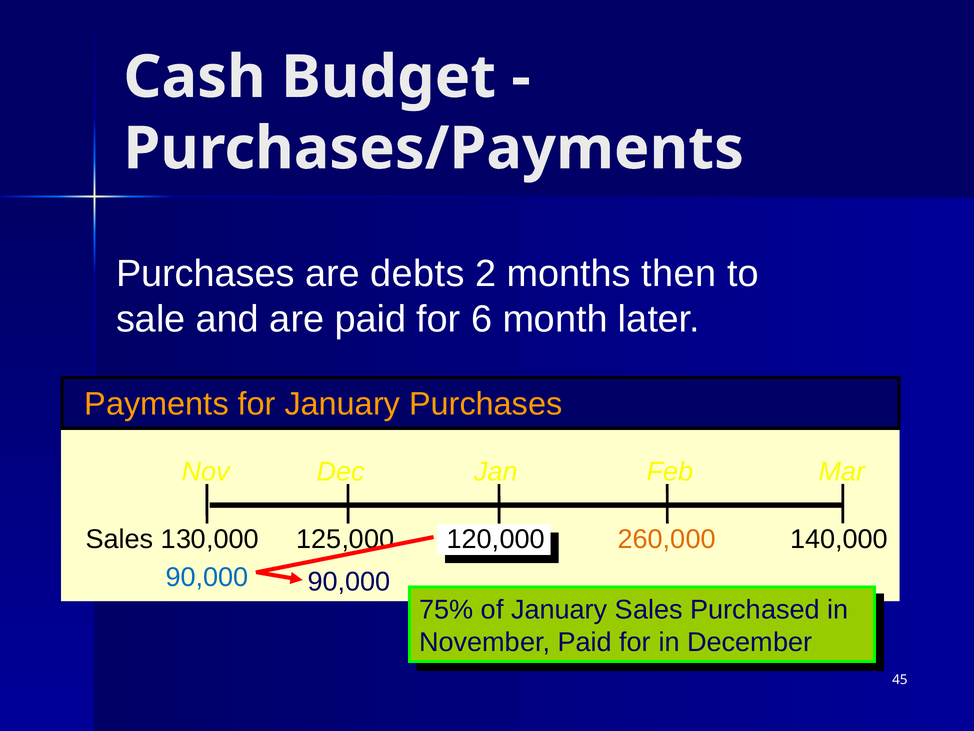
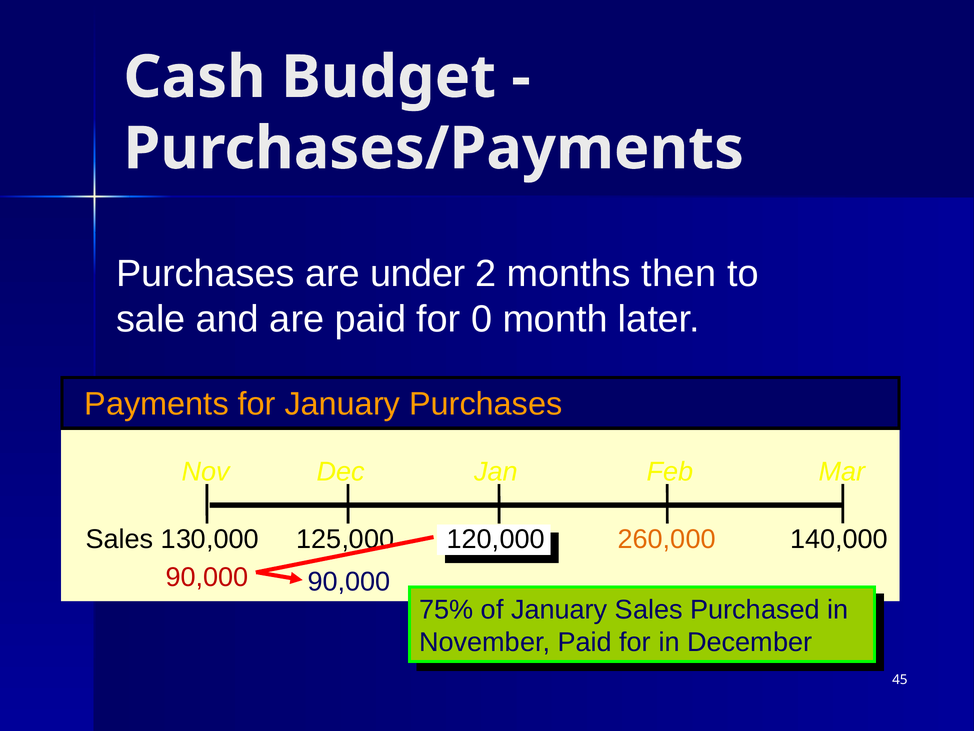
debts: debts -> under
6: 6 -> 0
90,000 at (207, 577) colour: blue -> red
